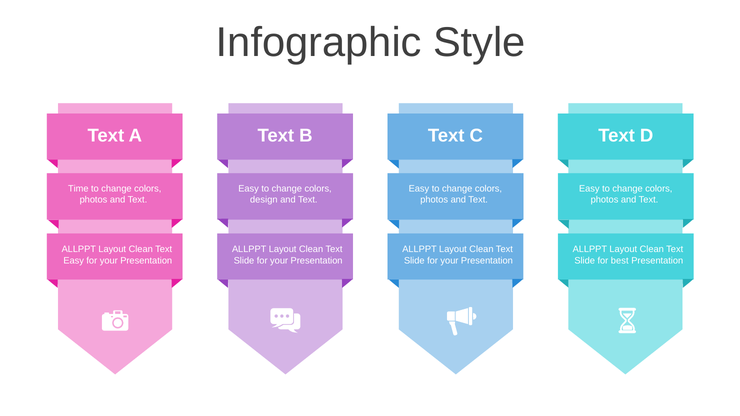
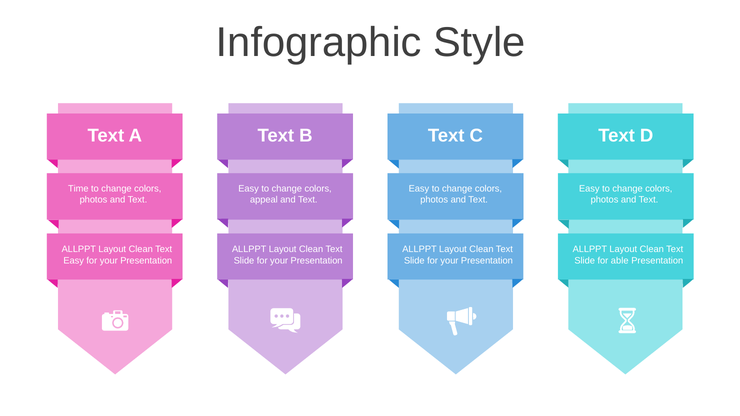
design: design -> appeal
best: best -> able
